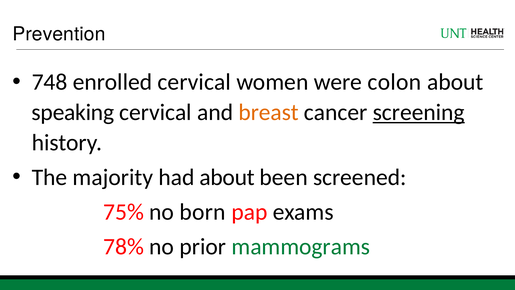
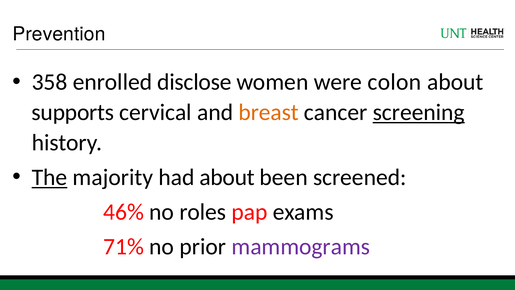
748: 748 -> 358
enrolled cervical: cervical -> disclose
speaking: speaking -> supports
The underline: none -> present
75%: 75% -> 46%
born: born -> roles
78%: 78% -> 71%
mammograms colour: green -> purple
